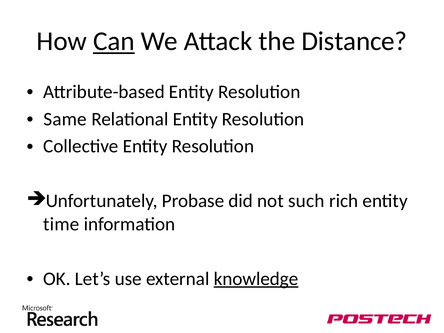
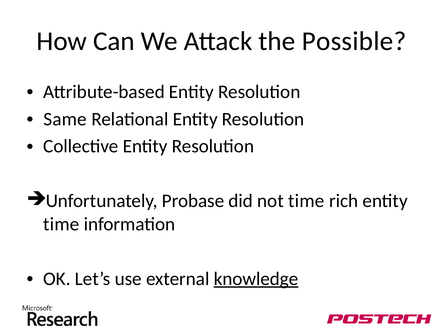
Can underline: present -> none
Distance: Distance -> Possible
not such: such -> time
